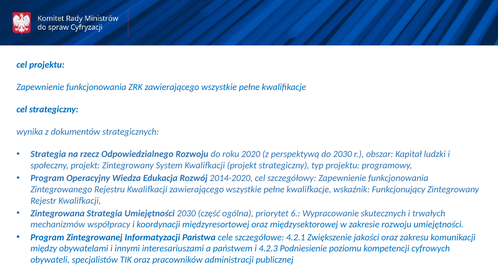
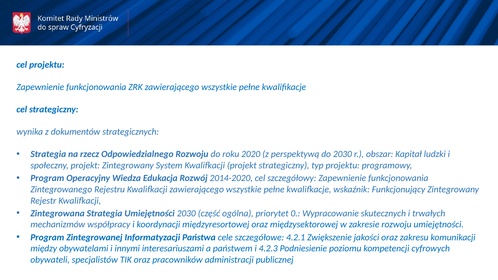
6: 6 -> 0
